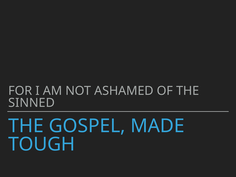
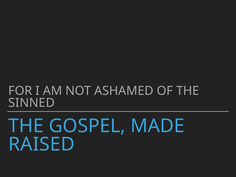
TOUGH: TOUGH -> RAISED
